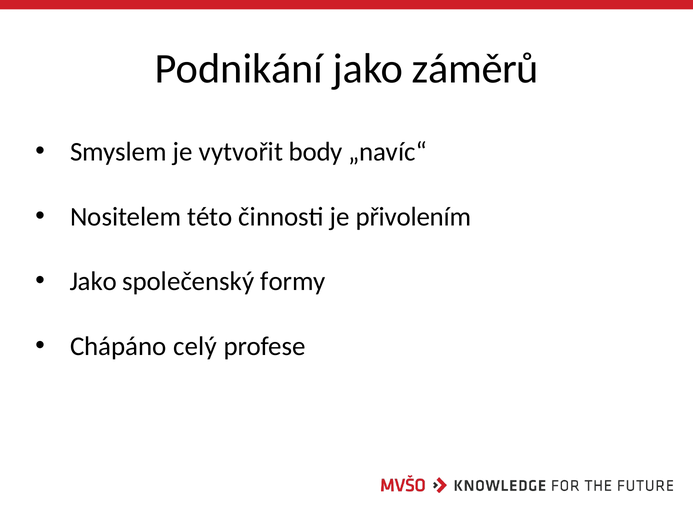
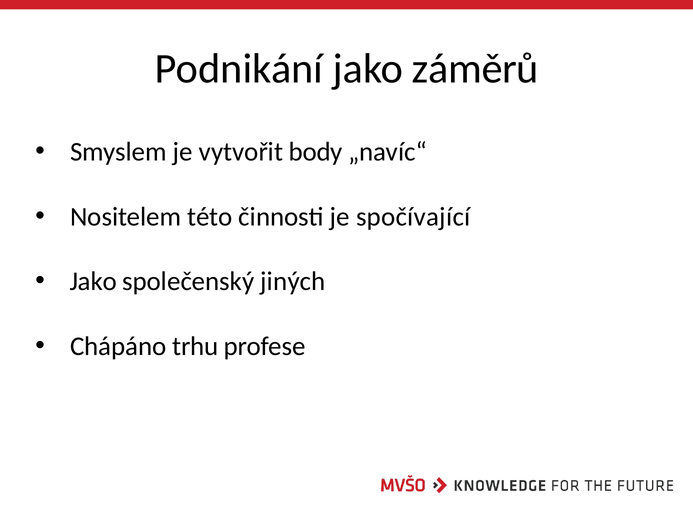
přivolením: přivolením -> spočívající
formy: formy -> jiných
celý: celý -> trhu
